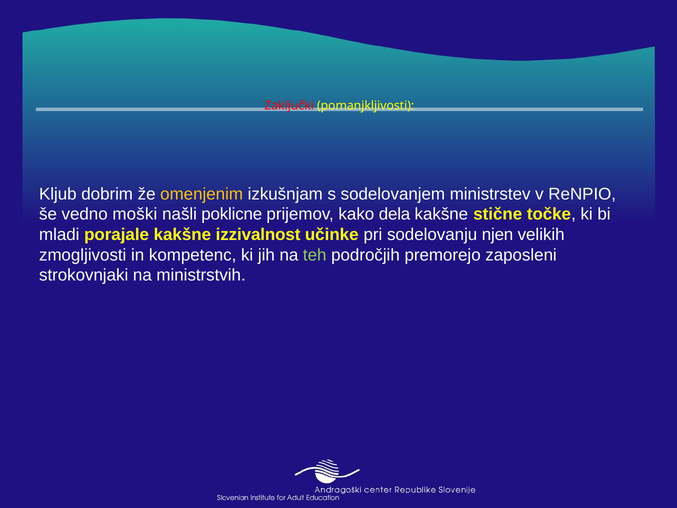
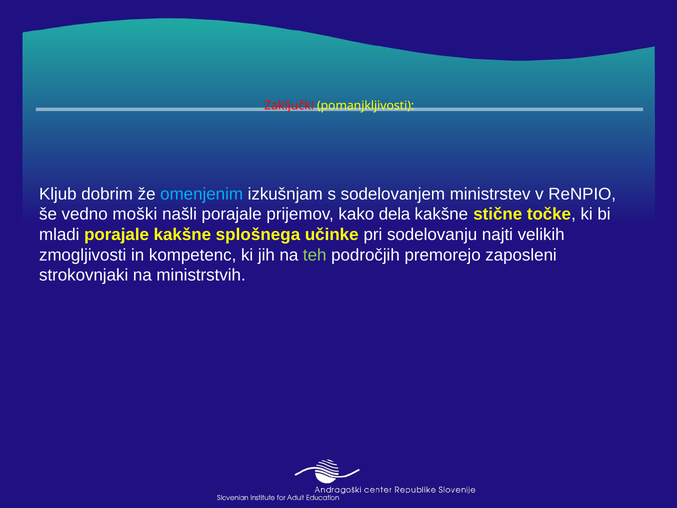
omenjenim colour: yellow -> light blue
našli poklicne: poklicne -> porajale
izzivalnost: izzivalnost -> splošnega
njen: njen -> najti
